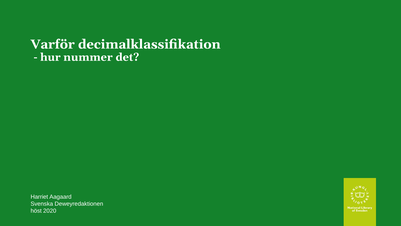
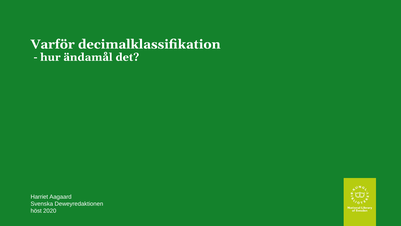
nummer: nummer -> ändamål
